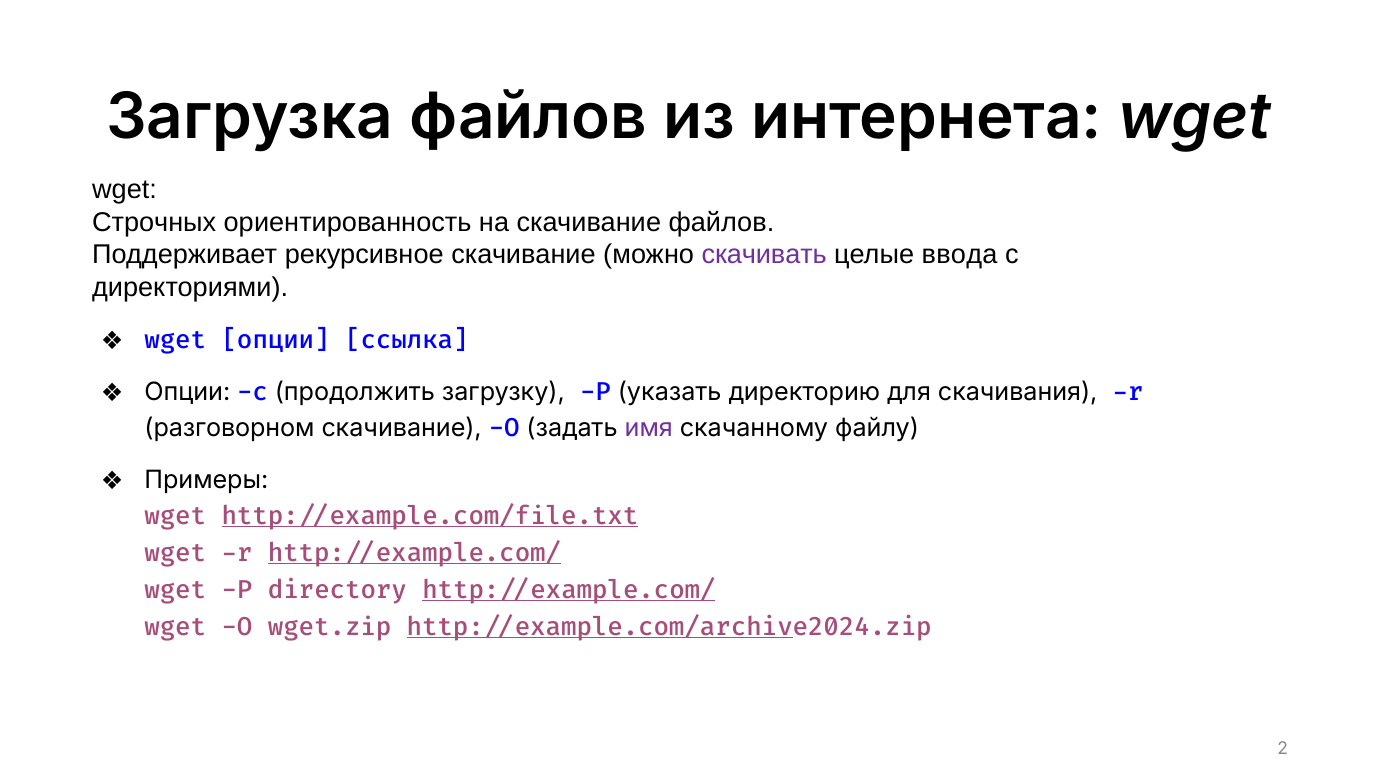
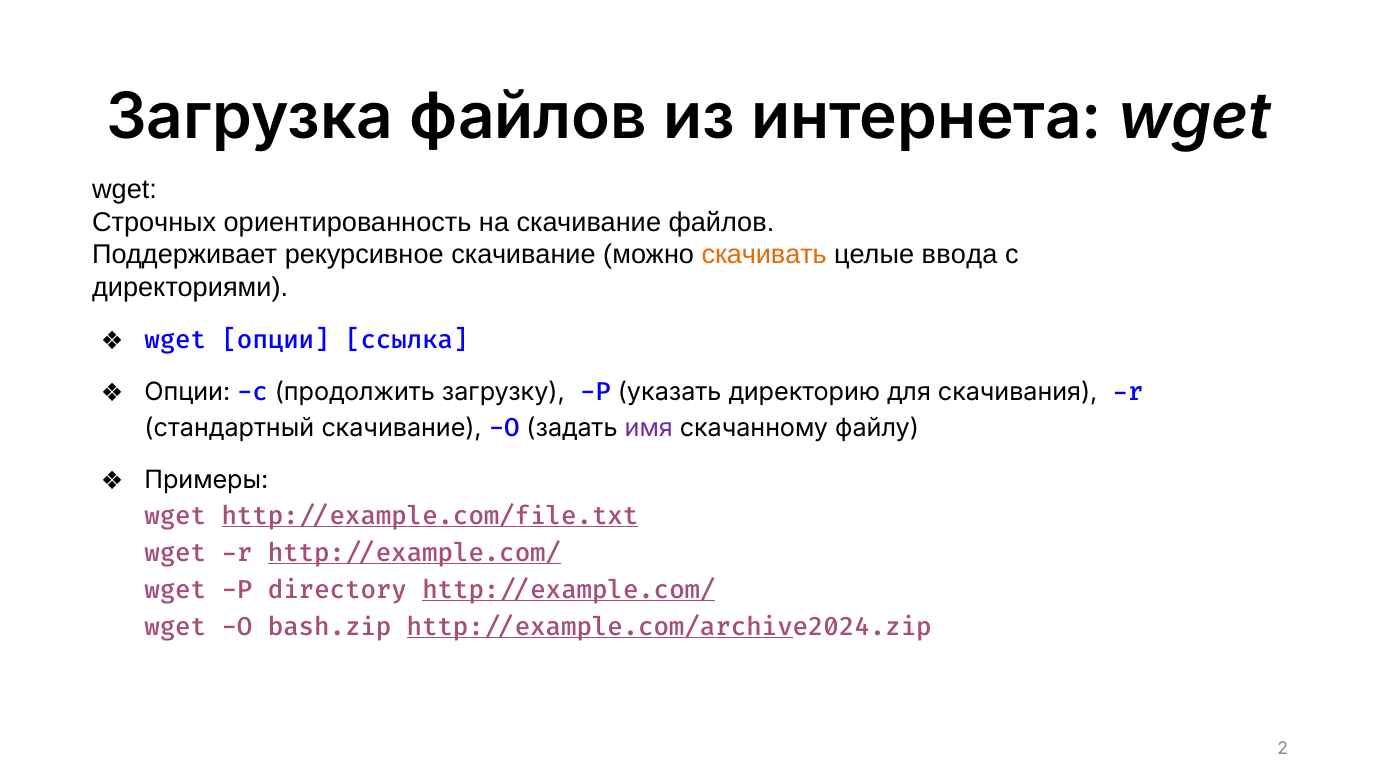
скачивать colour: purple -> orange
разговорном: разговорном -> стандартный
wget.zip: wget.zip -> bash.zip
